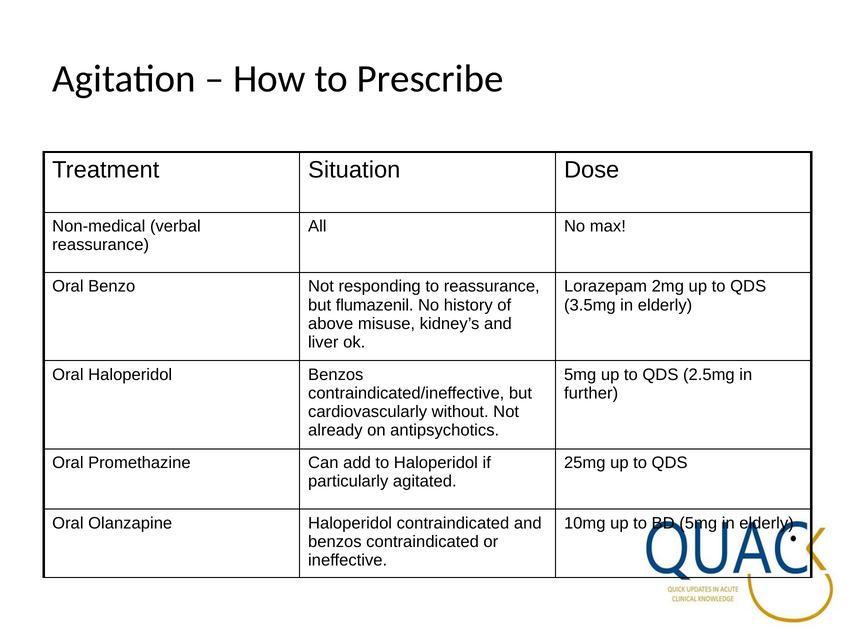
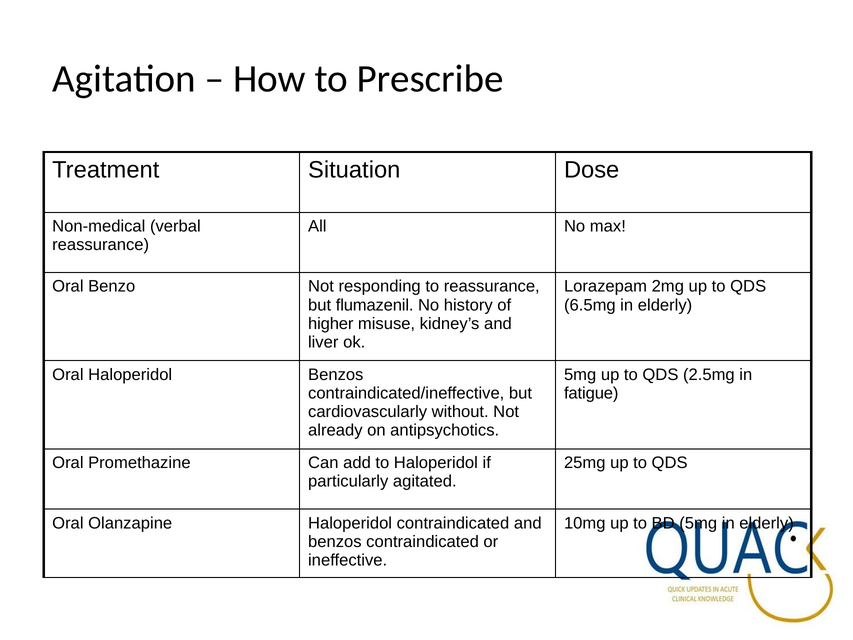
3.5mg: 3.5mg -> 6.5mg
above: above -> higher
further: further -> fatigue
